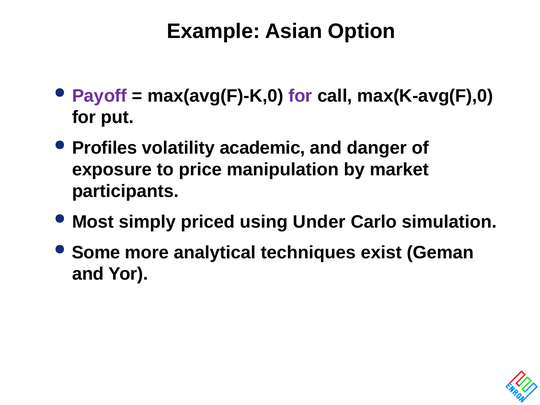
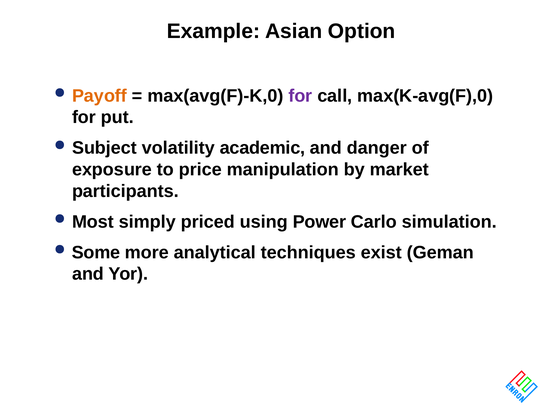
Payoff colour: purple -> orange
Profiles: Profiles -> Subject
Under: Under -> Power
